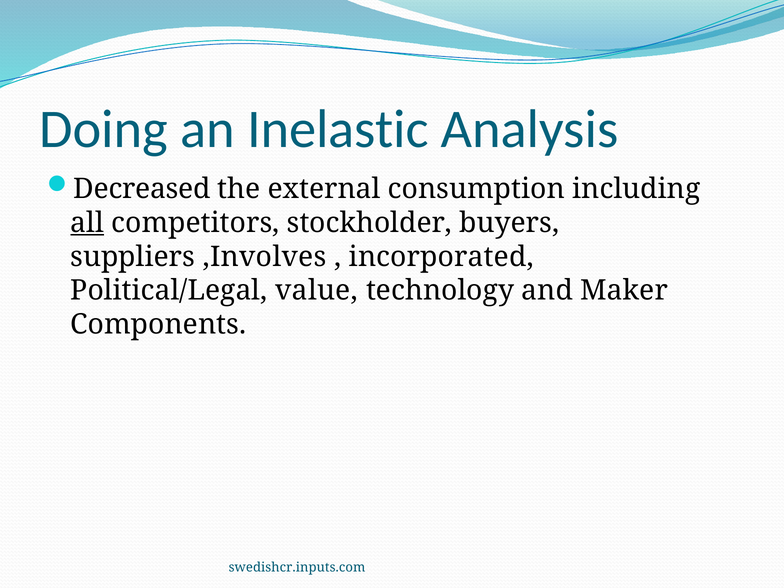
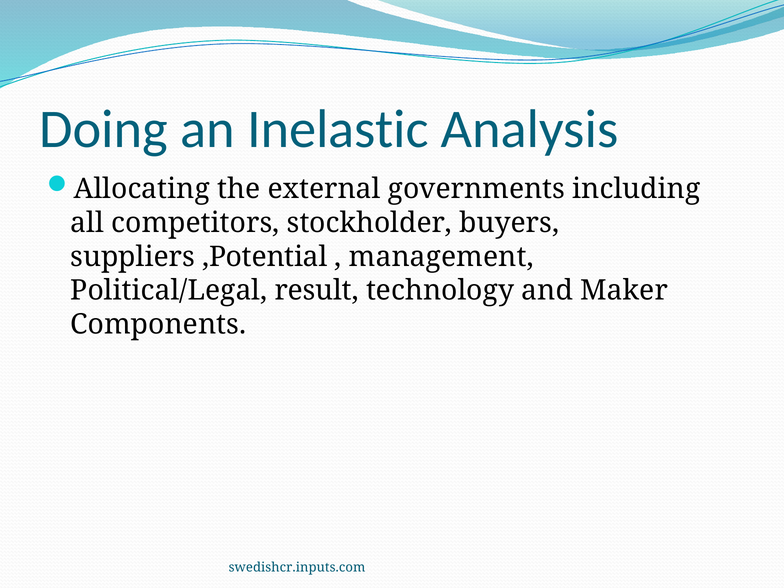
Decreased: Decreased -> Allocating
consumption: consumption -> governments
all underline: present -> none
,Involves: ,Involves -> ,Potential
incorporated: incorporated -> management
value: value -> result
